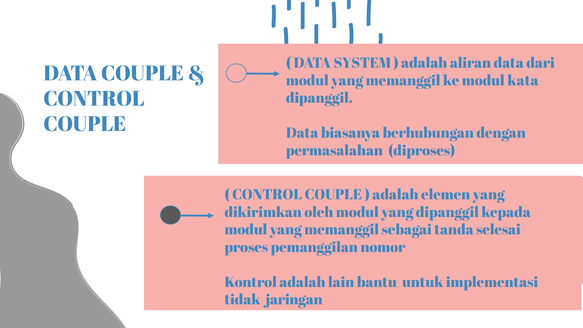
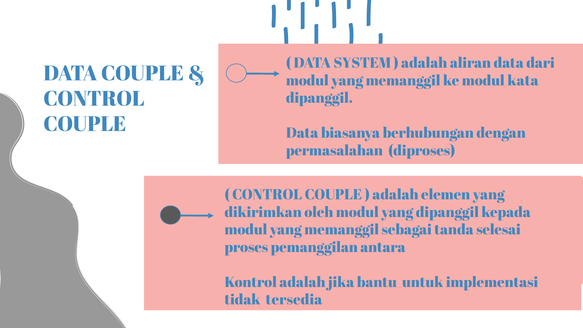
nomor: nomor -> antara
lain: lain -> jika
jaringan: jaringan -> tersedia
